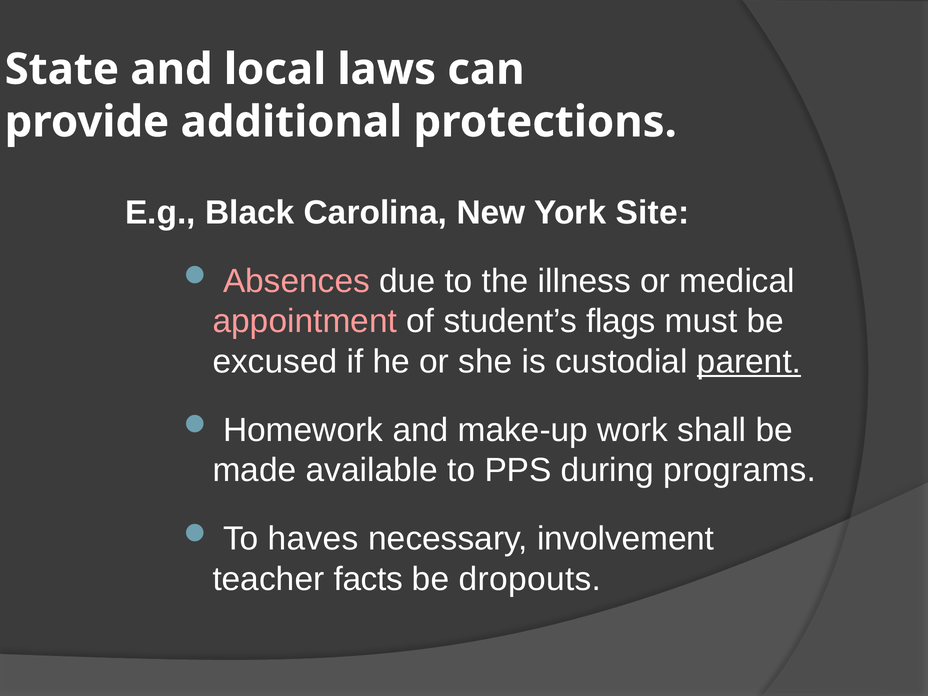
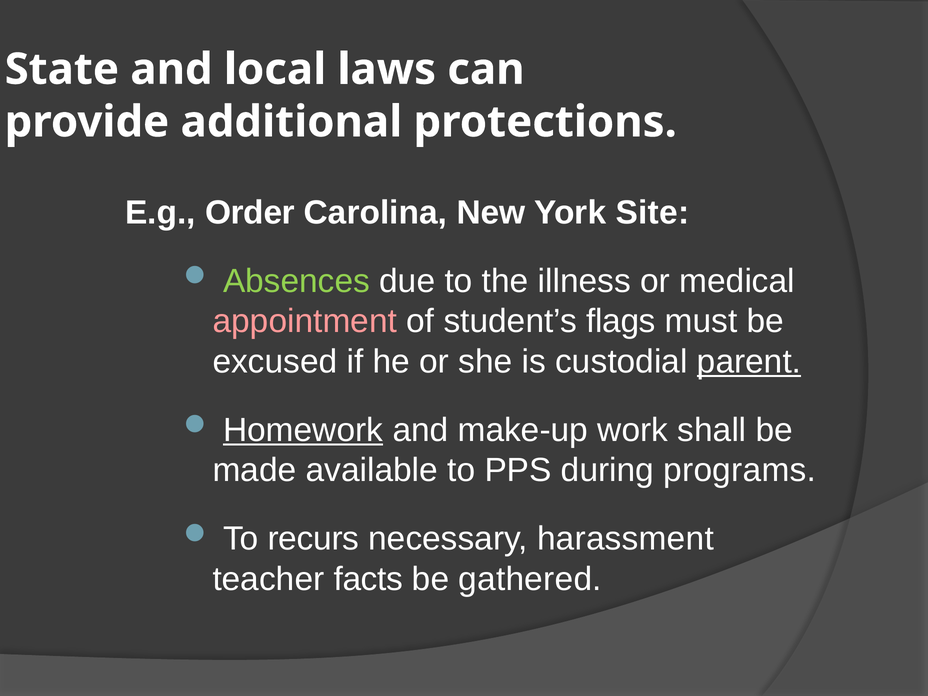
Black: Black -> Order
Absences colour: pink -> light green
Homework underline: none -> present
haves: haves -> recurs
involvement: involvement -> harassment
dropouts: dropouts -> gathered
